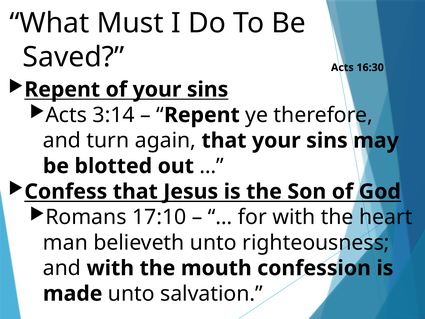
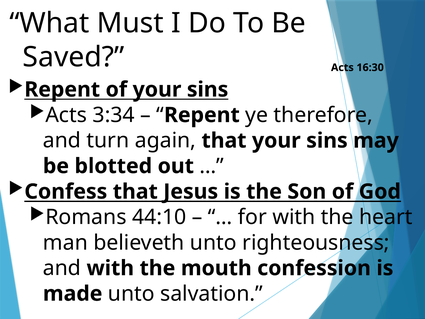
3:14: 3:14 -> 3:34
17:10: 17:10 -> 44:10
